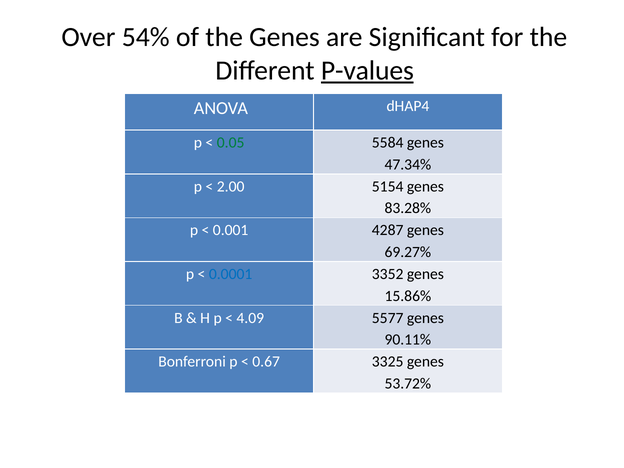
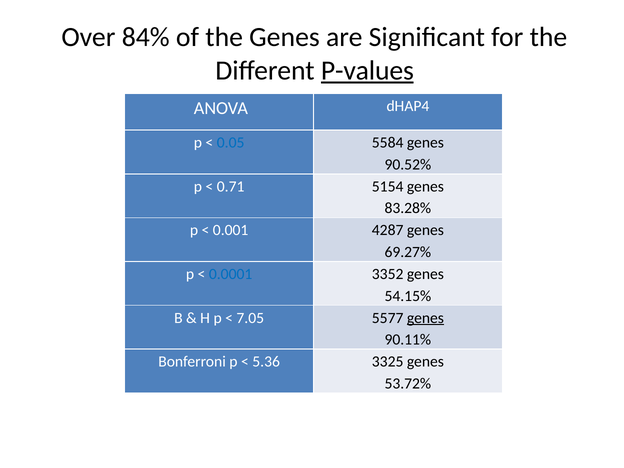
54%: 54% -> 84%
0.05 colour: green -> blue
47.34%: 47.34% -> 90.52%
2.00: 2.00 -> 0.71
15.86%: 15.86% -> 54.15%
4.09: 4.09 -> 7.05
genes at (425, 318) underline: none -> present
0.67: 0.67 -> 5.36
